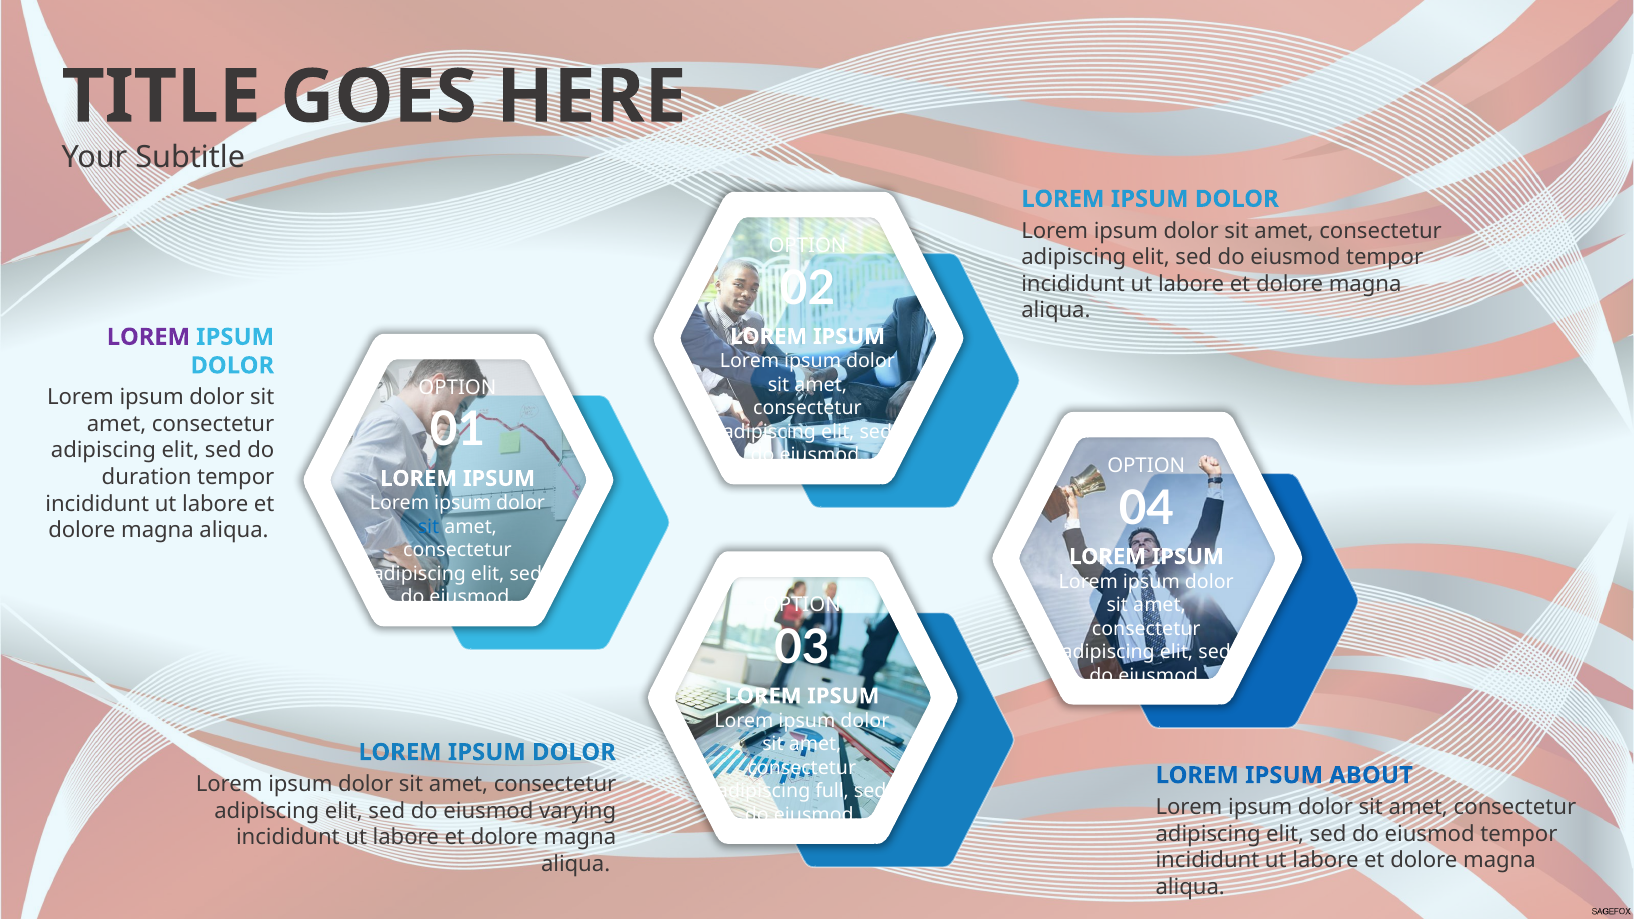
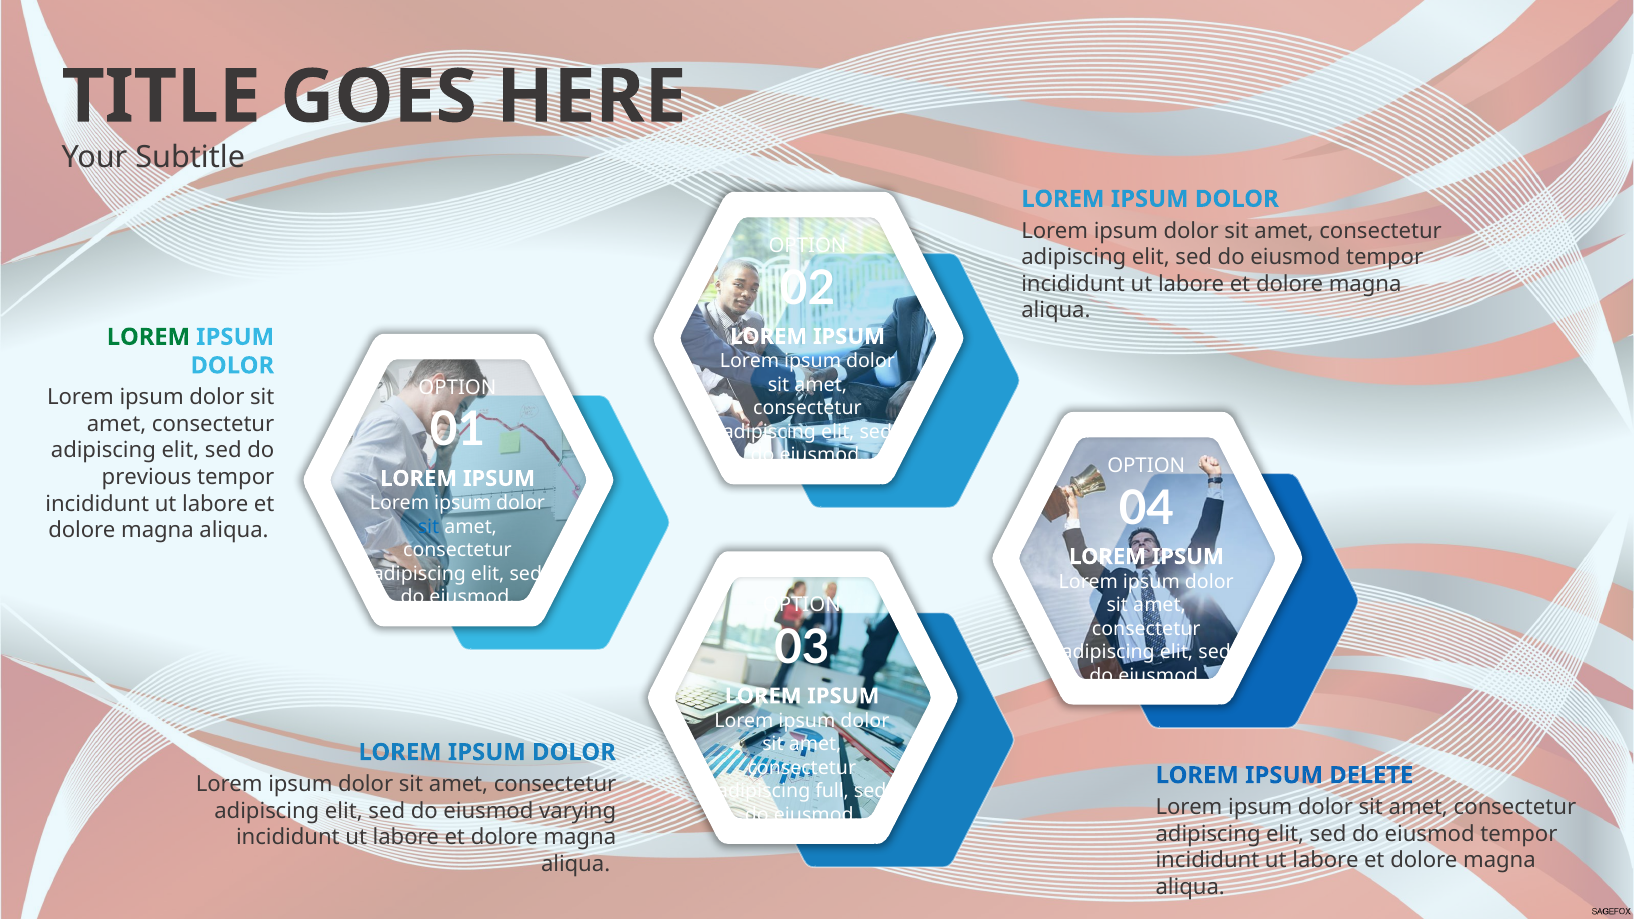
LOREM at (148, 337) colour: purple -> green
duration: duration -> previous
ABOUT: ABOUT -> DELETE
